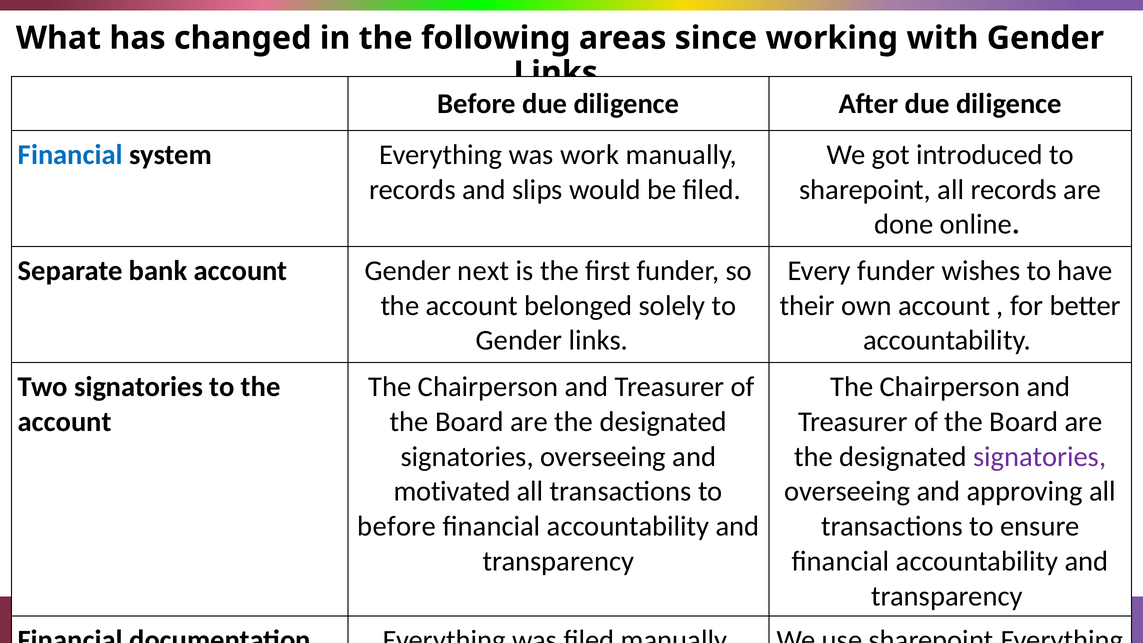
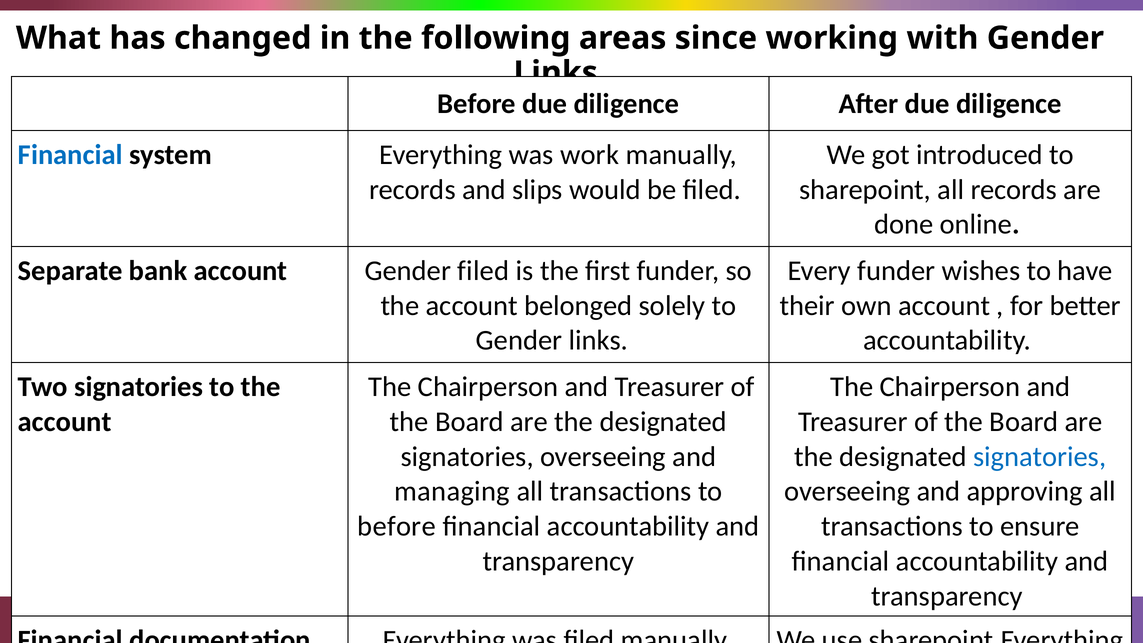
Gender next: next -> filed
signatories at (1040, 457) colour: purple -> blue
motivated: motivated -> managing
